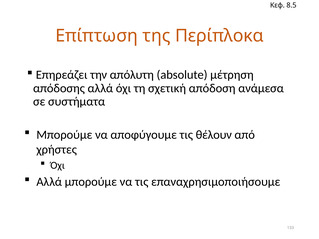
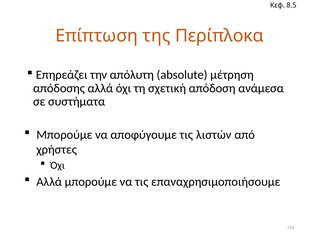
θέλουν: θέλουν -> λιστών
